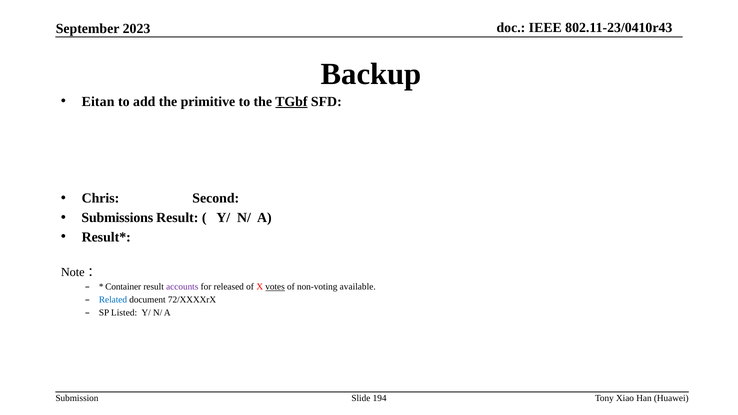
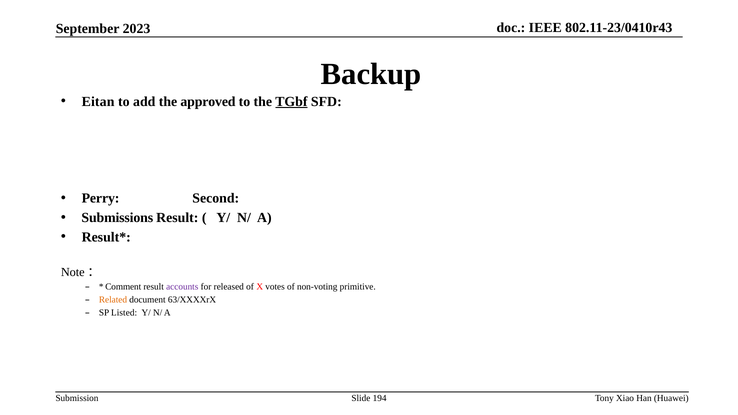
primitive: primitive -> approved
Chris: Chris -> Perry
Container: Container -> Comment
votes underline: present -> none
available: available -> primitive
Related colour: blue -> orange
72/XXXXrX: 72/XXXXrX -> 63/XXXXrX
